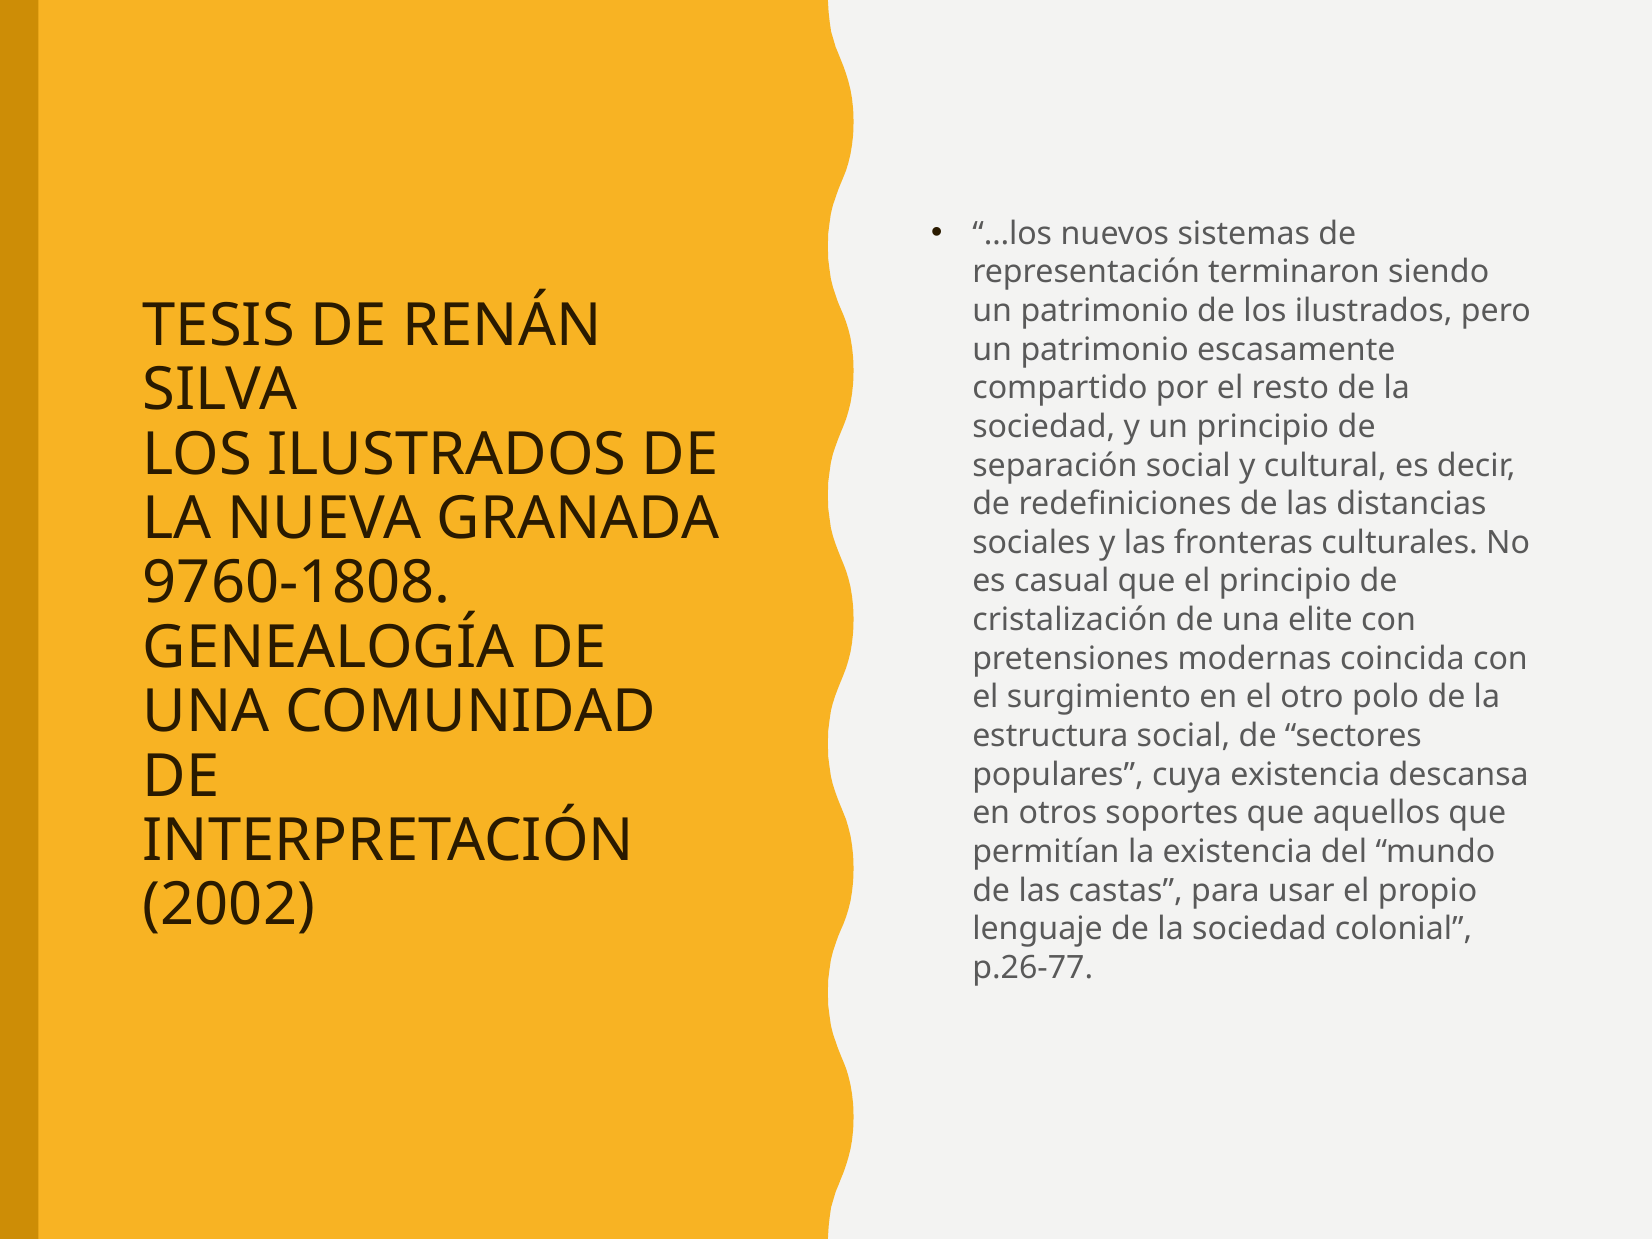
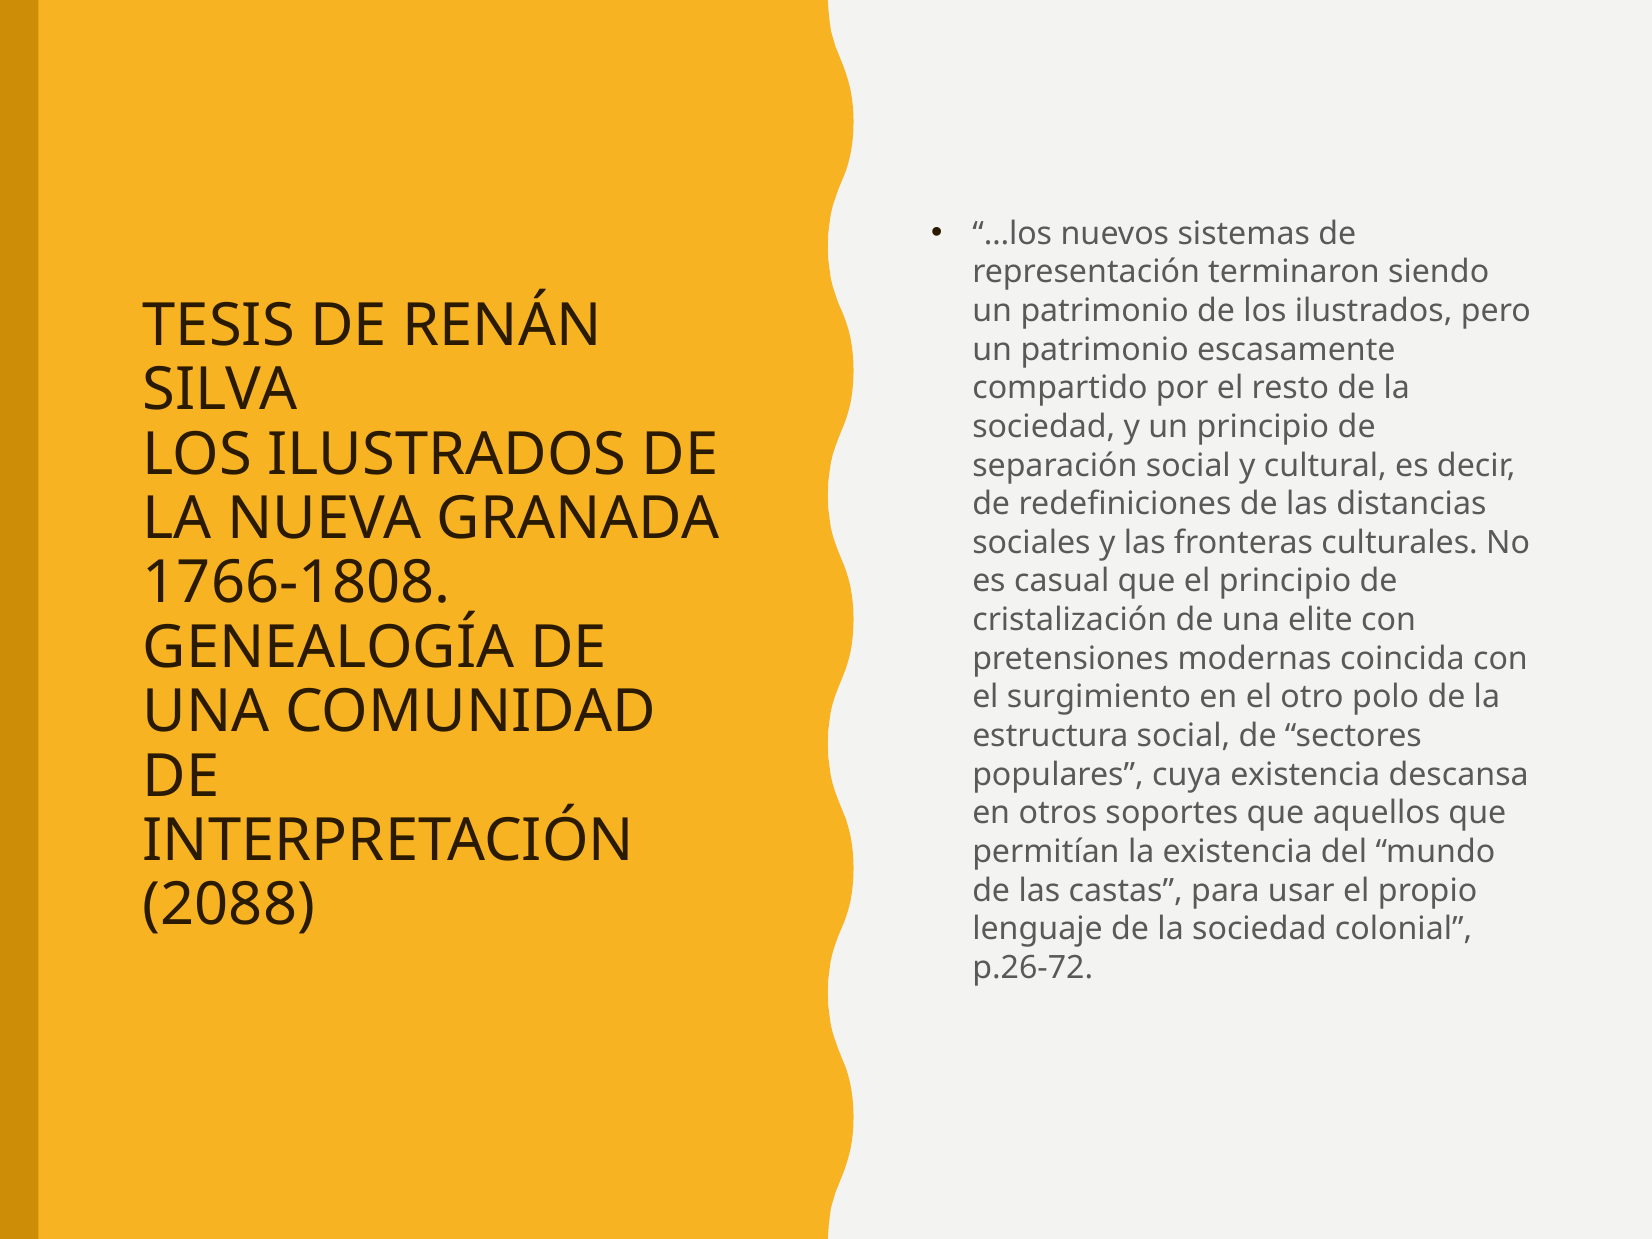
9760-1808: 9760-1808 -> 1766-1808
2002: 2002 -> 2088
p.26-77: p.26-77 -> p.26-72
